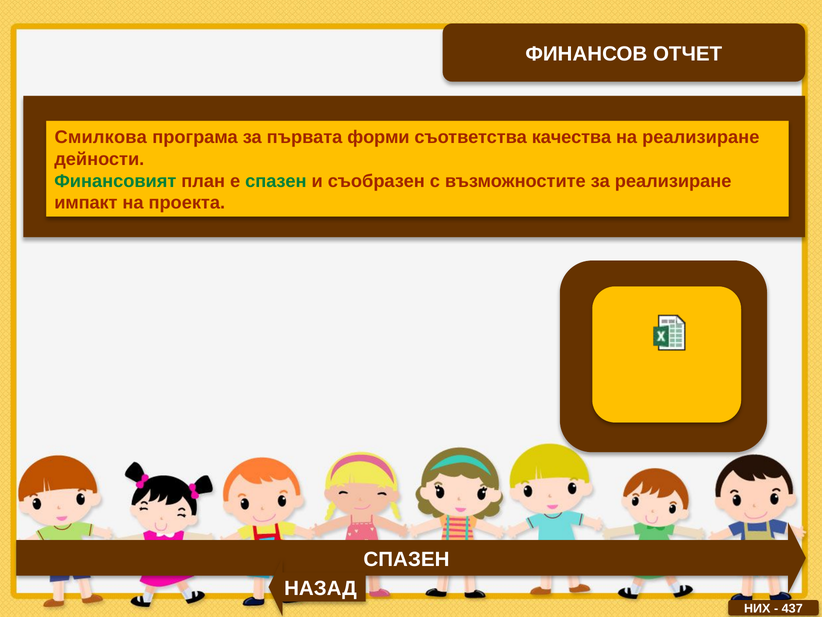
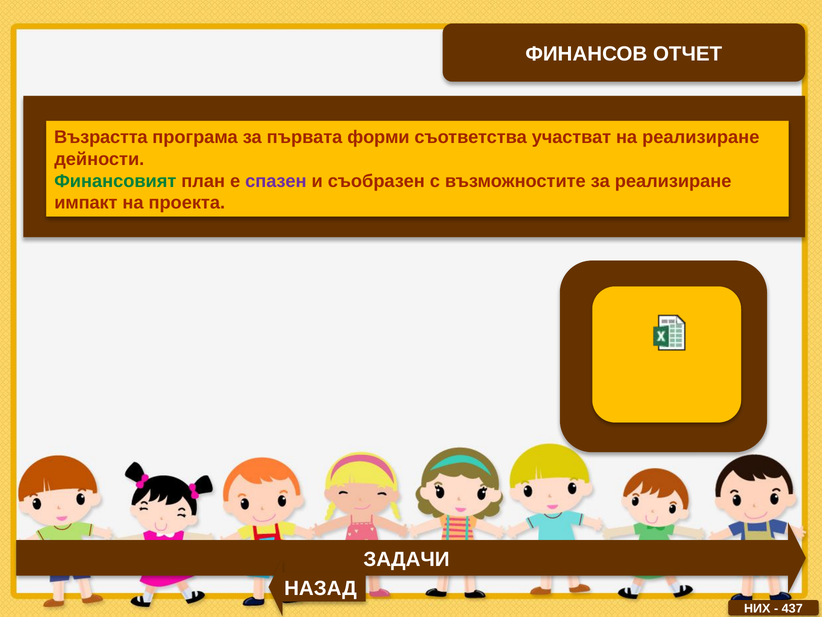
Смилкова: Смилкова -> Възрастта
качества: качества -> участват
спазен at (276, 181) colour: green -> purple
СПАЗЕН at (406, 559): СПАЗЕН -> ЗАДАЧИ
